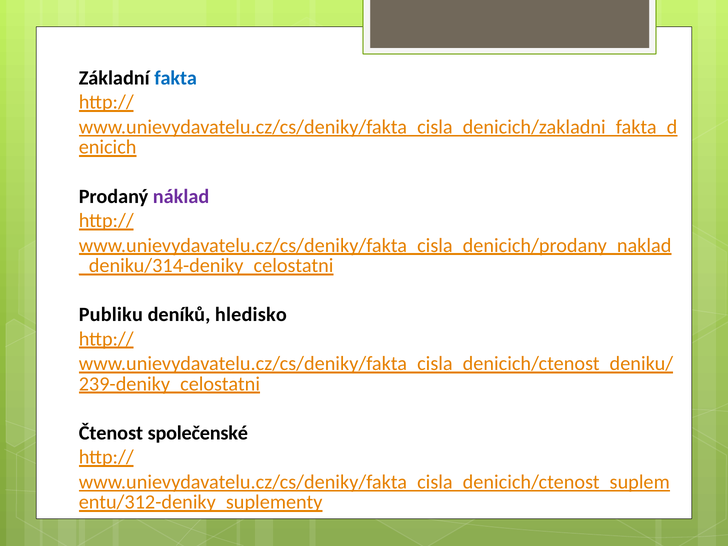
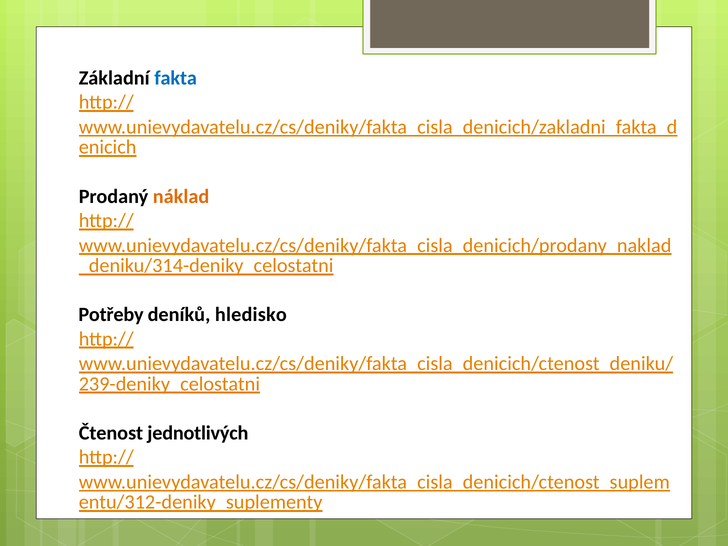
náklad colour: purple -> orange
Publiku: Publiku -> Potřeby
společenské: společenské -> jednotlivých
